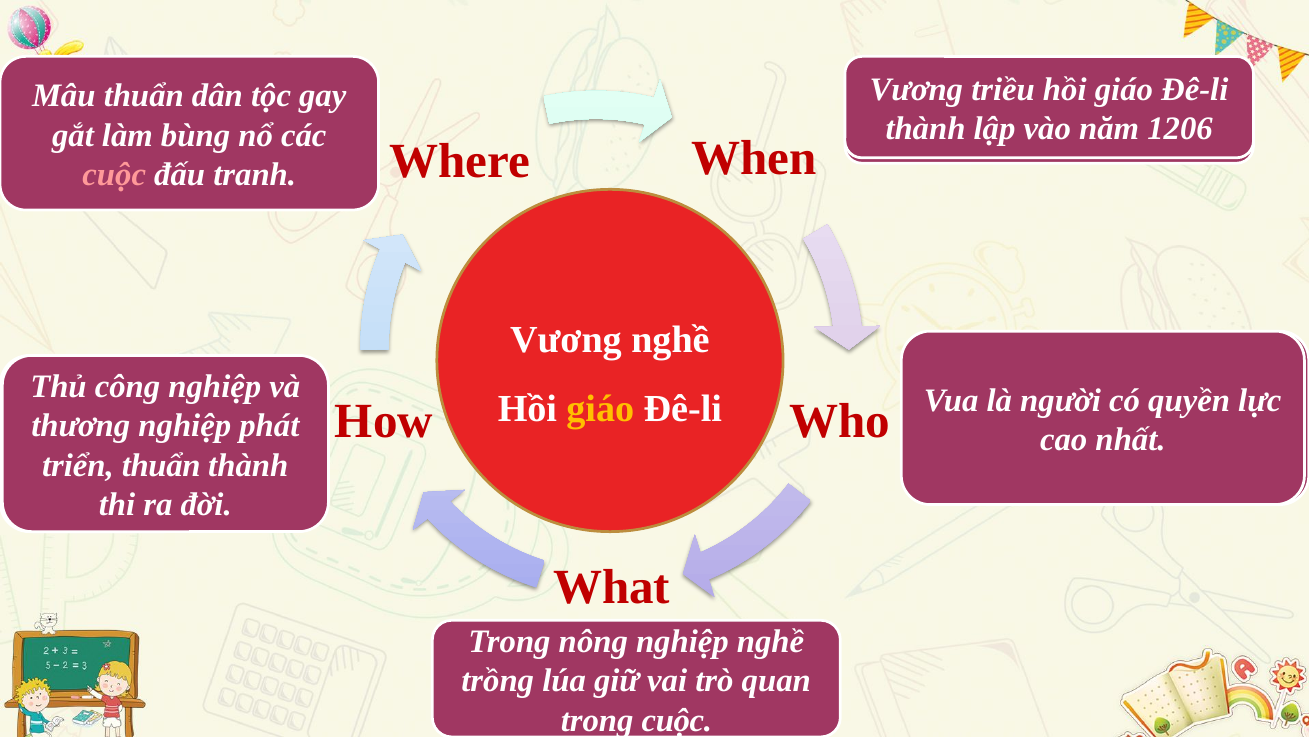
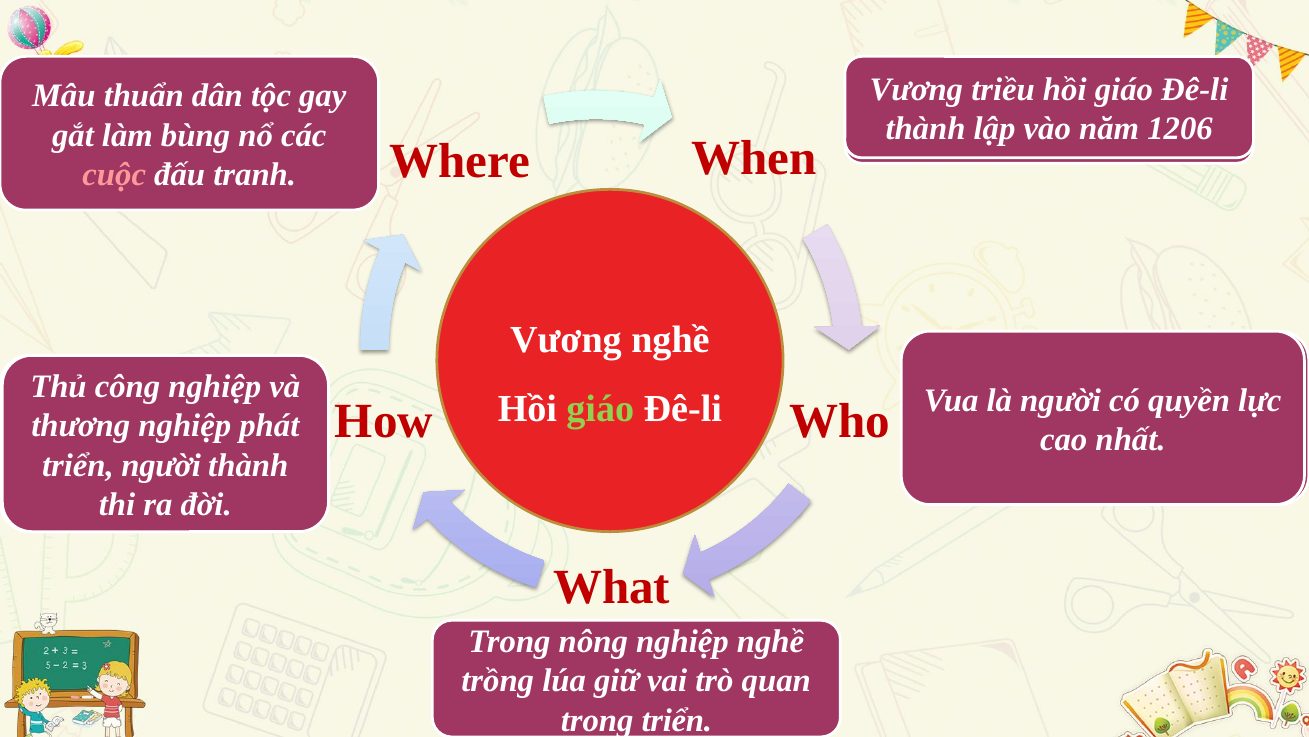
giáo at (600, 409) colour: yellow -> light green
thuẩn at (161, 465): thuẩn -> người
cuộc at (677, 720): cuộc -> triển
